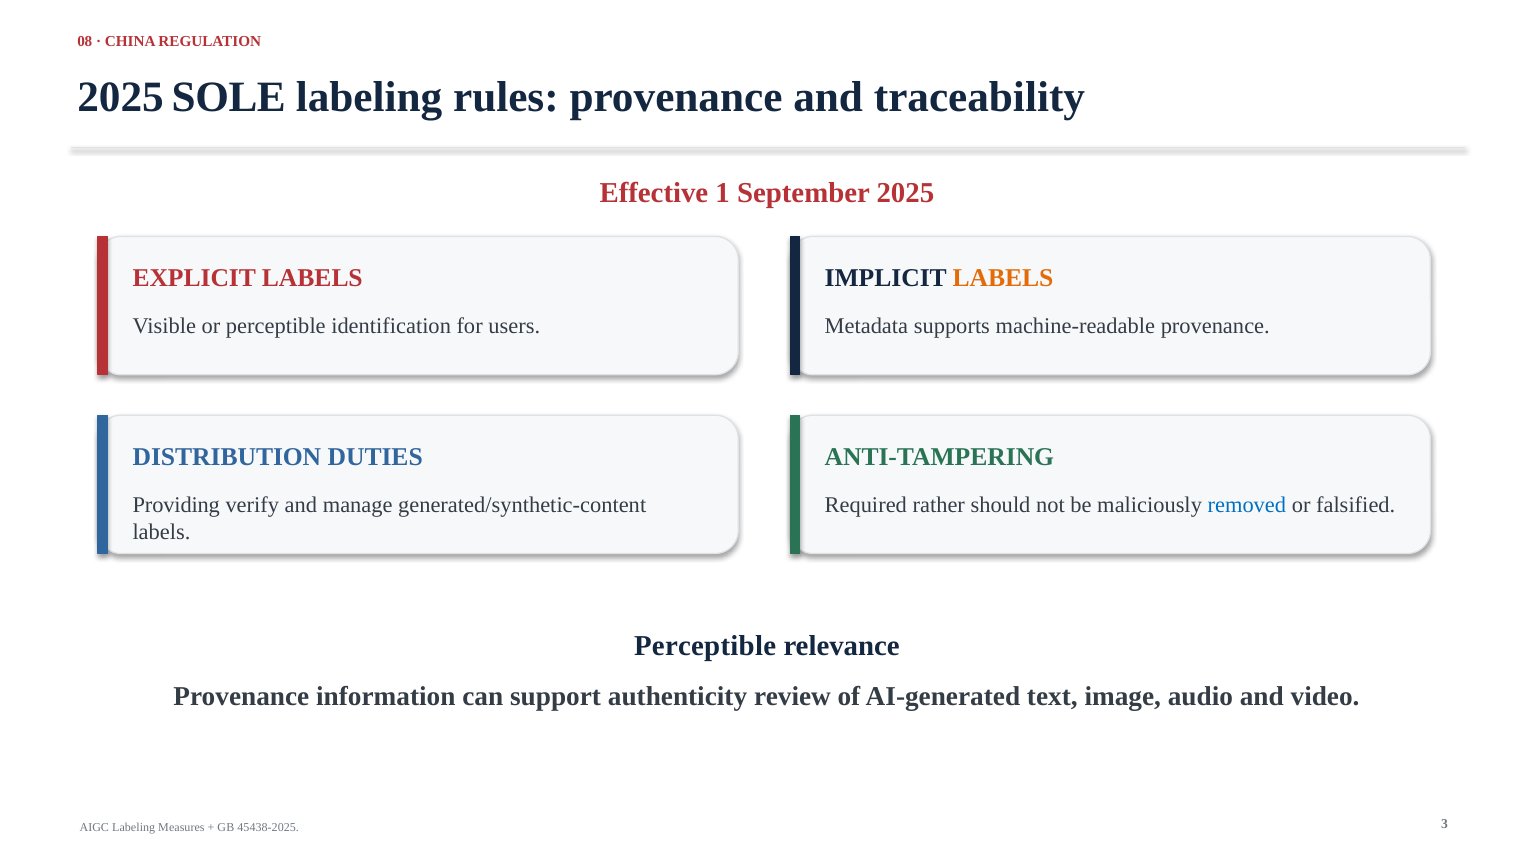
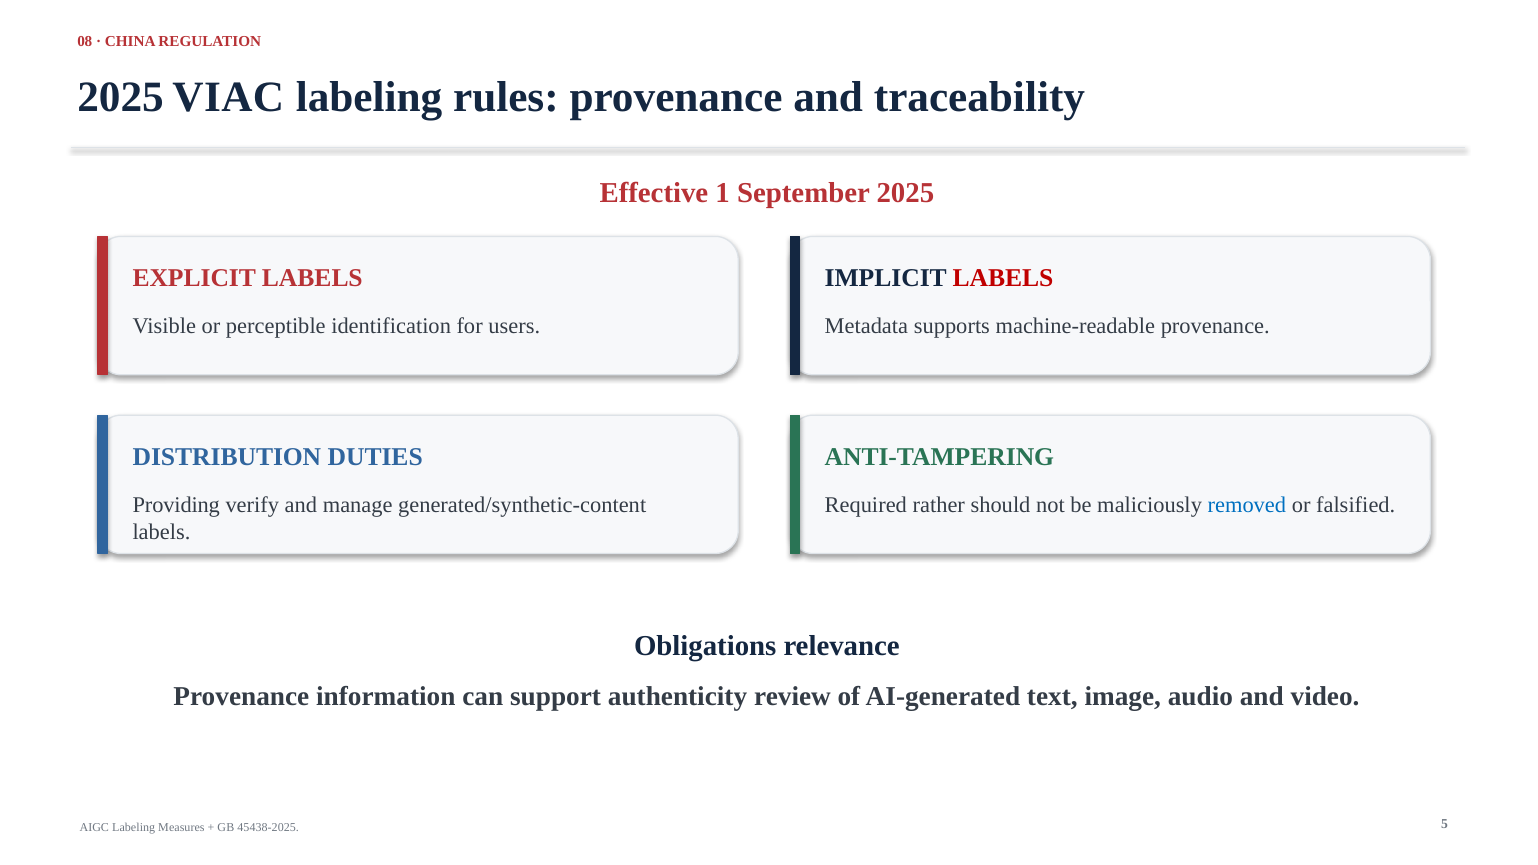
SOLE: SOLE -> VIAC
LABELS at (1003, 278) colour: orange -> red
Perceptible at (705, 646): Perceptible -> Obligations
3: 3 -> 5
